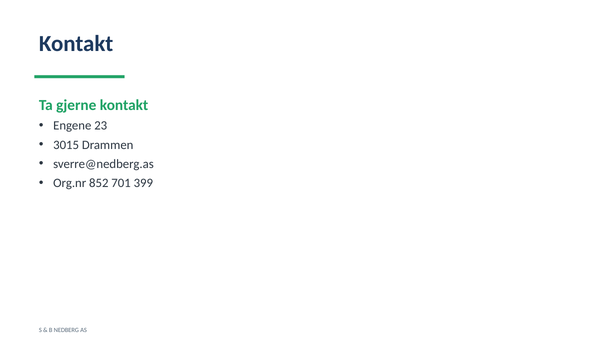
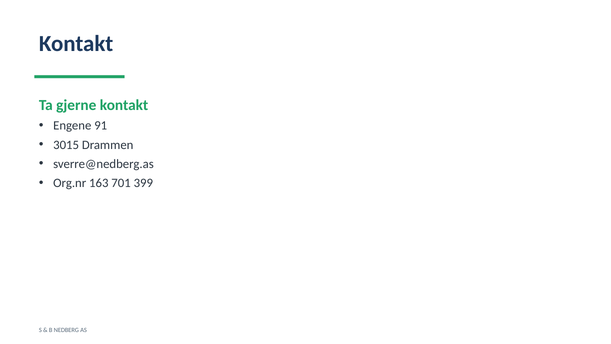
23: 23 -> 91
852: 852 -> 163
